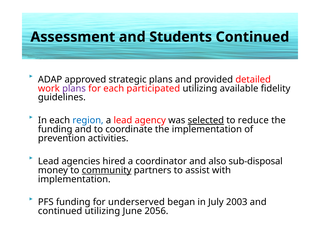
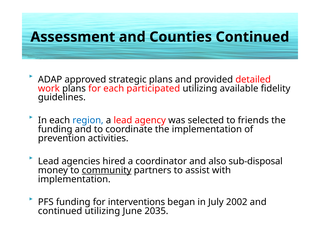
Students: Students -> Counties
plans at (74, 88) colour: purple -> black
selected underline: present -> none
reduce: reduce -> friends
underserved: underserved -> interventions
2003: 2003 -> 2002
2056: 2056 -> 2035
